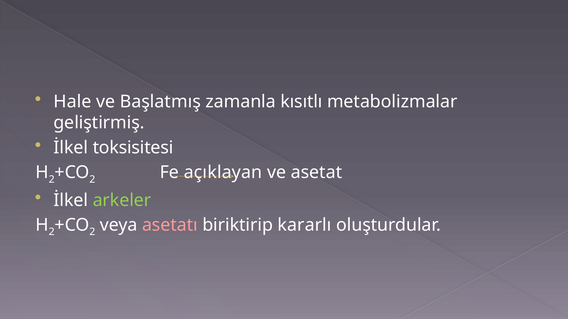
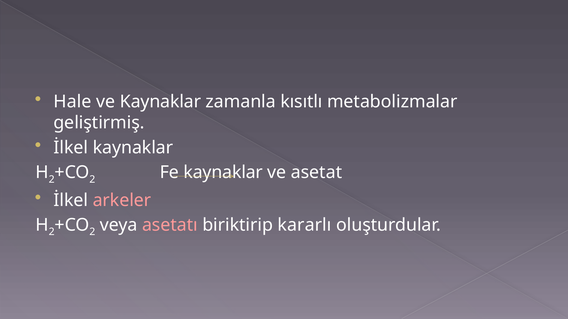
ve Başlatmış: Başlatmış -> Kaynaklar
İlkel toksisitesi: toksisitesi -> kaynaklar
Fe açıklayan: açıklayan -> kaynaklar
arkeler colour: light green -> pink
